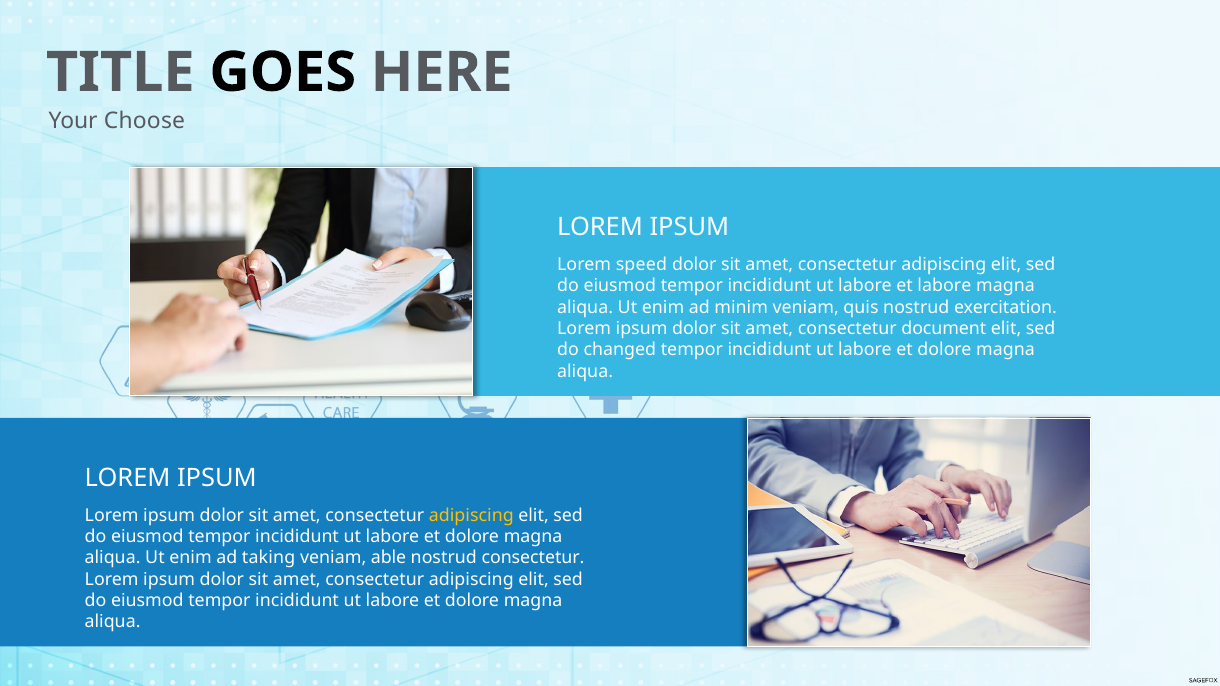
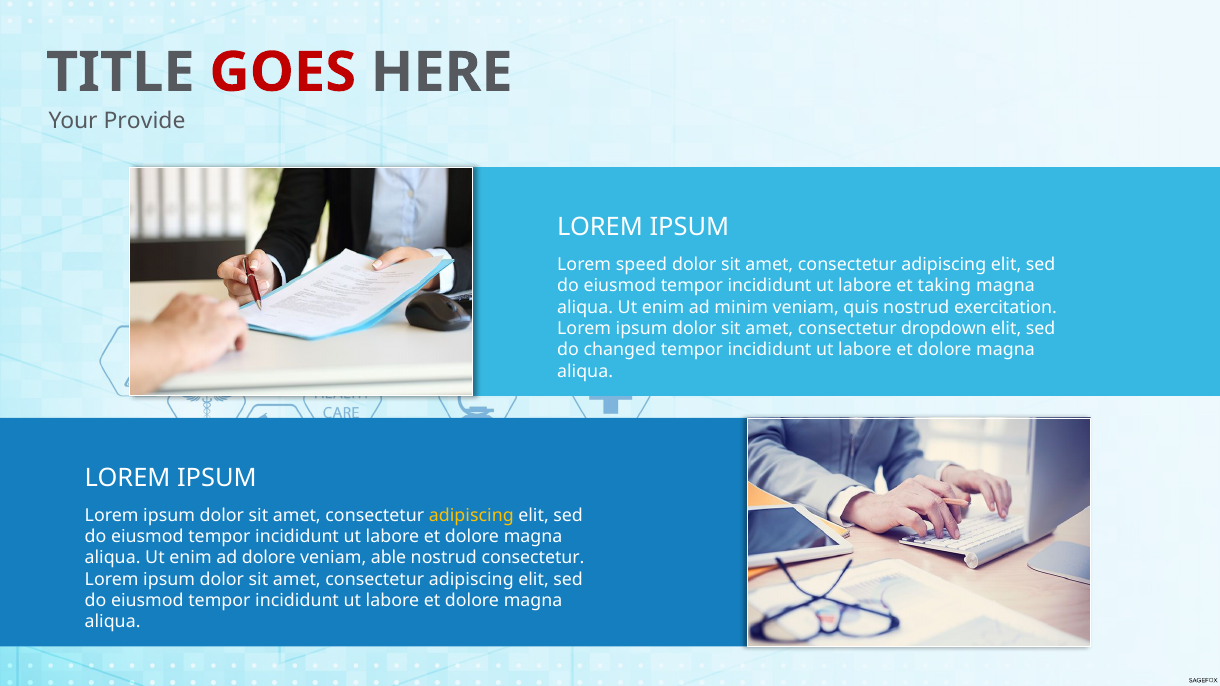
GOES colour: black -> red
Choose: Choose -> Provide
et labore: labore -> taking
document: document -> dropdown
ad taking: taking -> dolore
